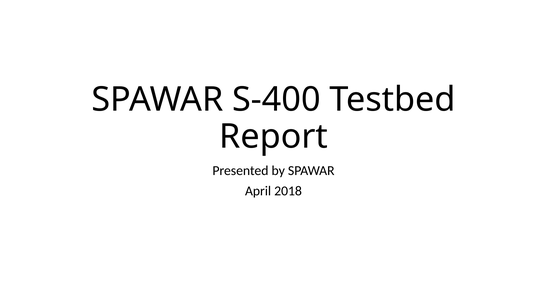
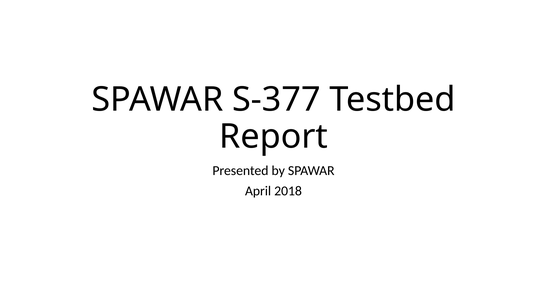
S-400: S-400 -> S-377
